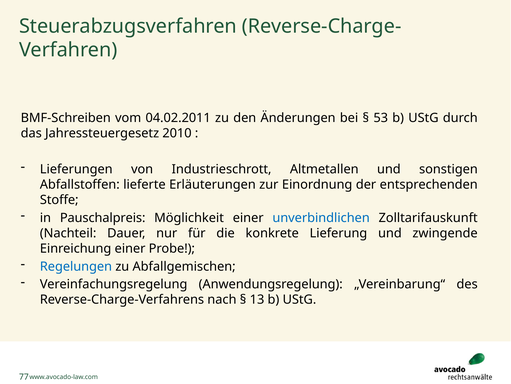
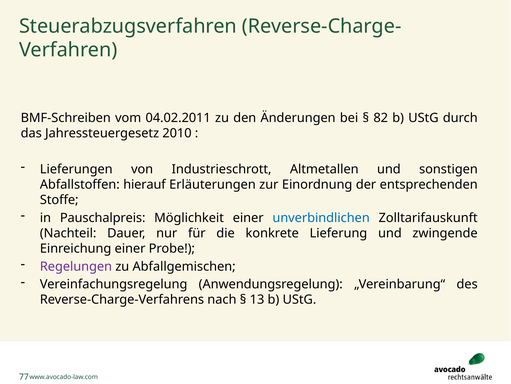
53: 53 -> 82
lieferte: lieferte -> hierauf
Regelungen colour: blue -> purple
